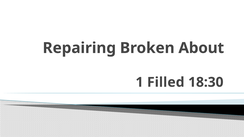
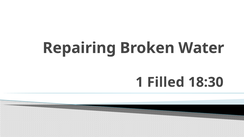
About: About -> Water
